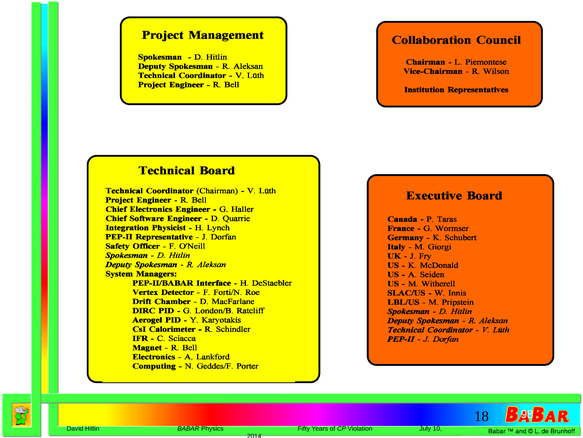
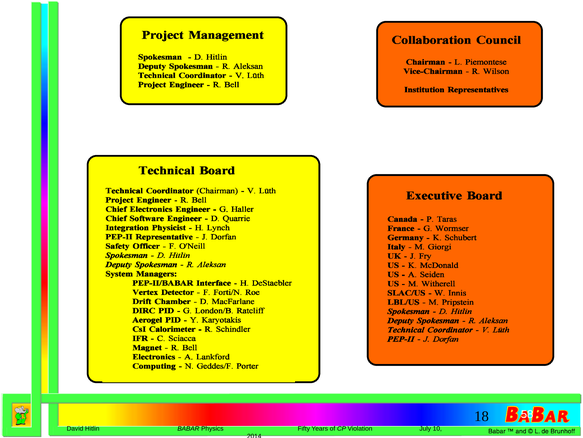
98: 98 -> 58
